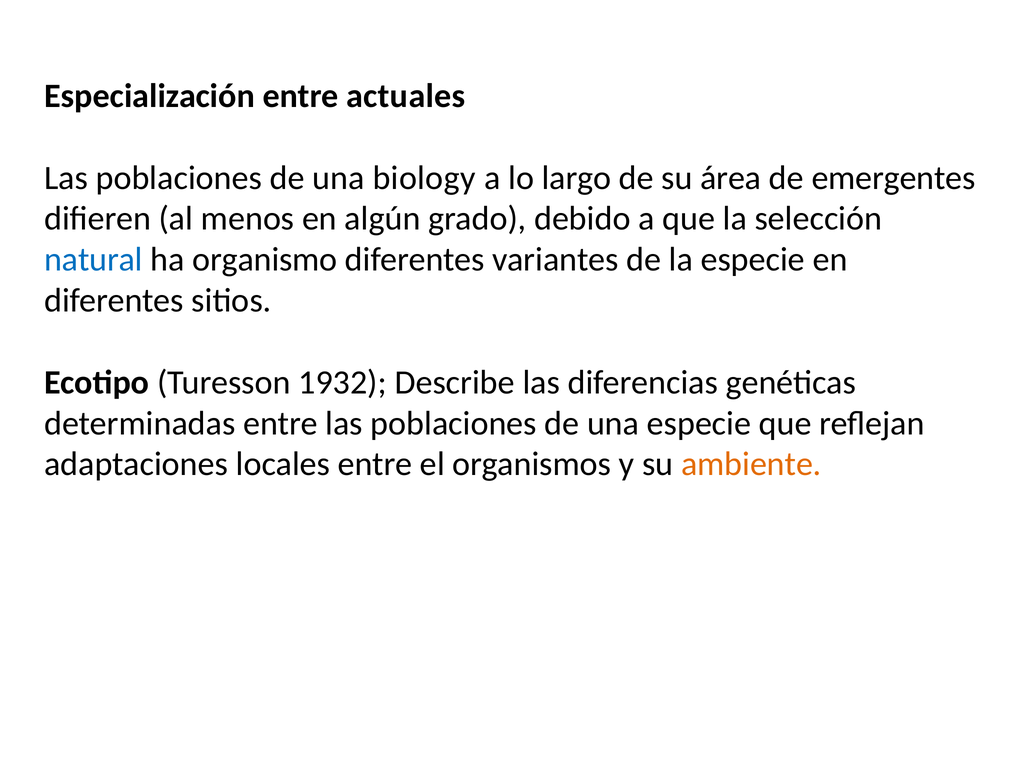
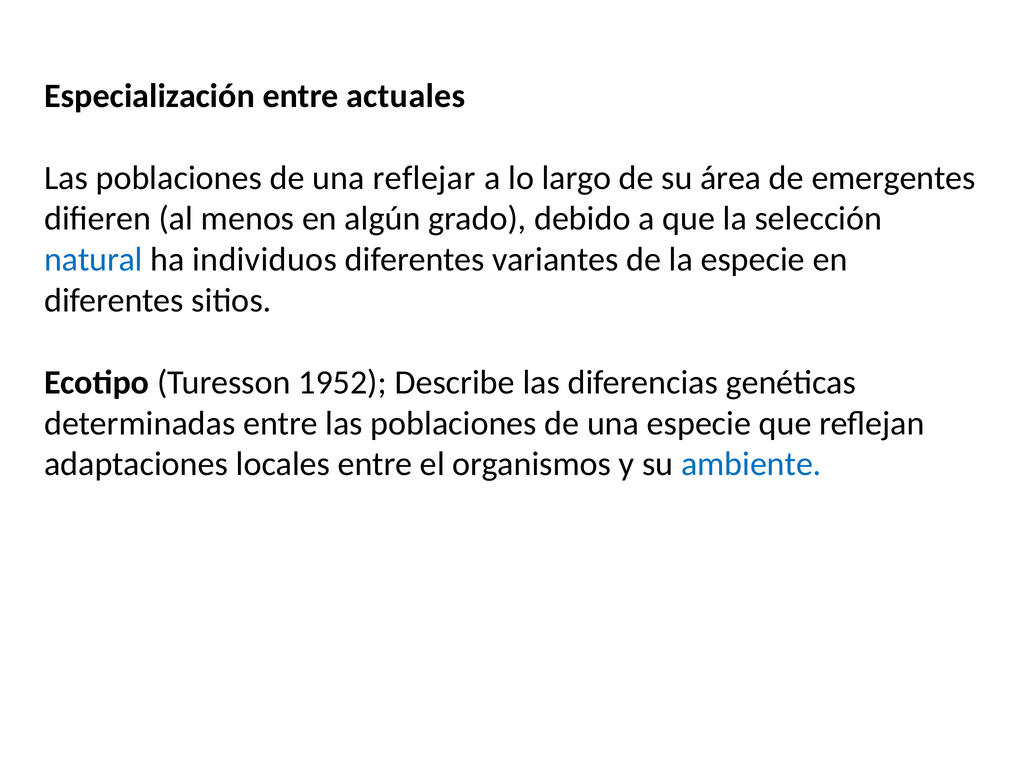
biology: biology -> reflejar
organismo: organismo -> individuos
1932: 1932 -> 1952
ambiente colour: orange -> blue
